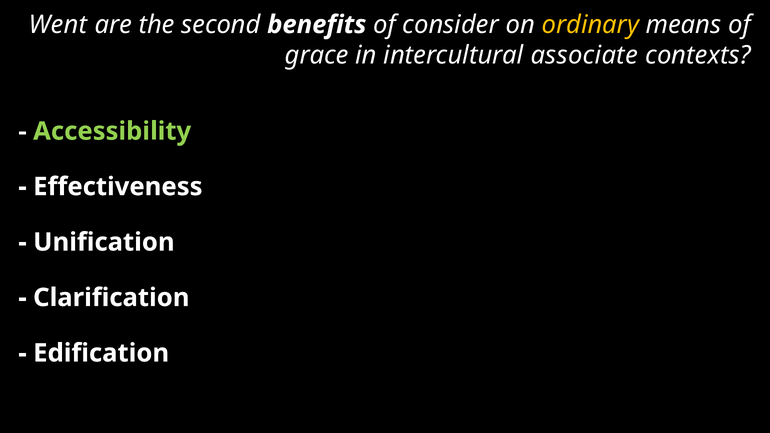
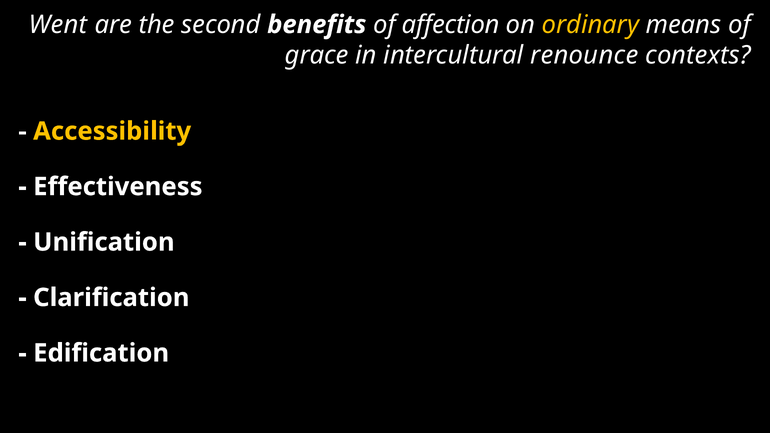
consider: consider -> affection
associate: associate -> renounce
Accessibility colour: light green -> yellow
